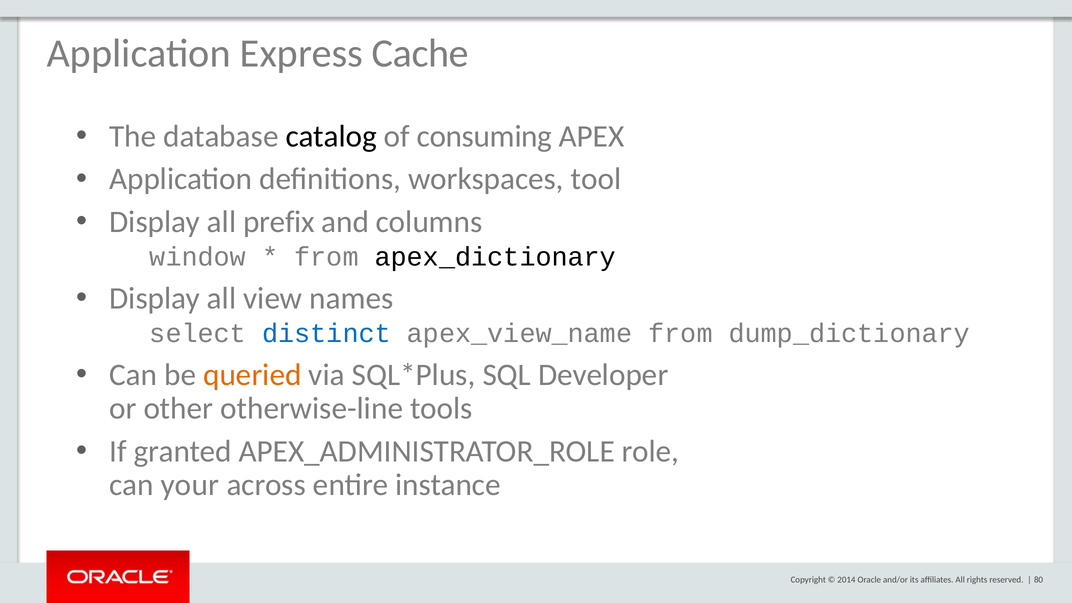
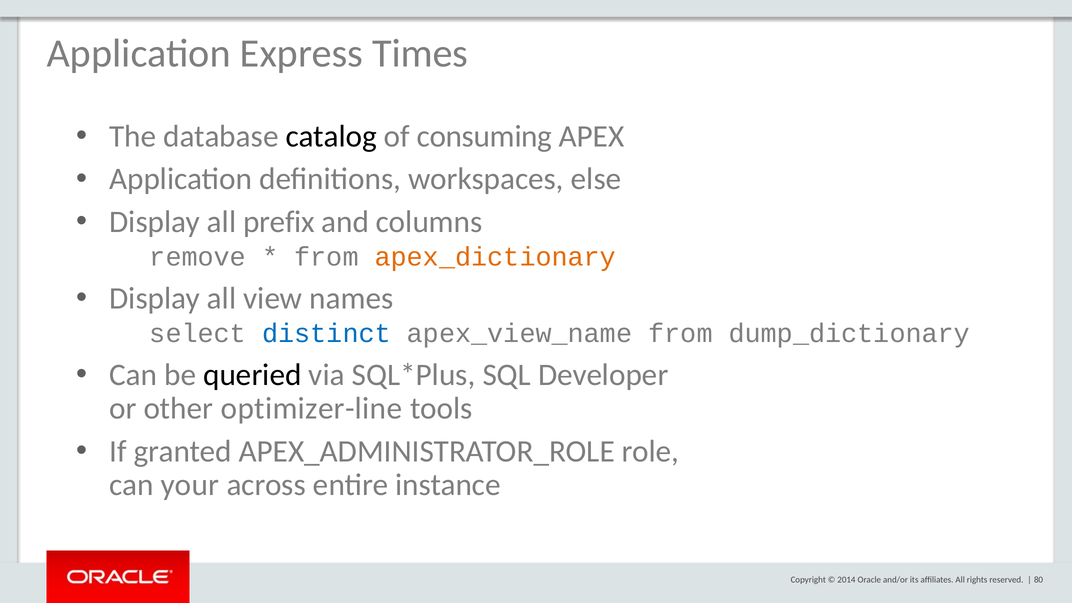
Cache: Cache -> Times
tool: tool -> else
window: window -> remove
apex_dictionary colour: black -> orange
queried colour: orange -> black
otherwise-line: otherwise-line -> optimizer-line
